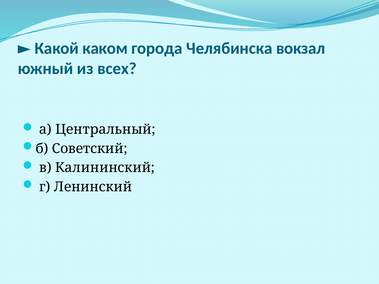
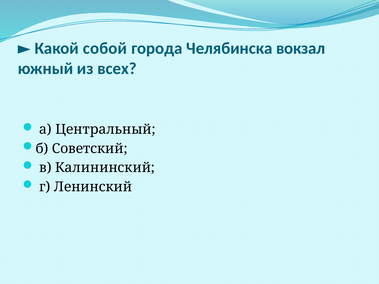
каком: каком -> собой
